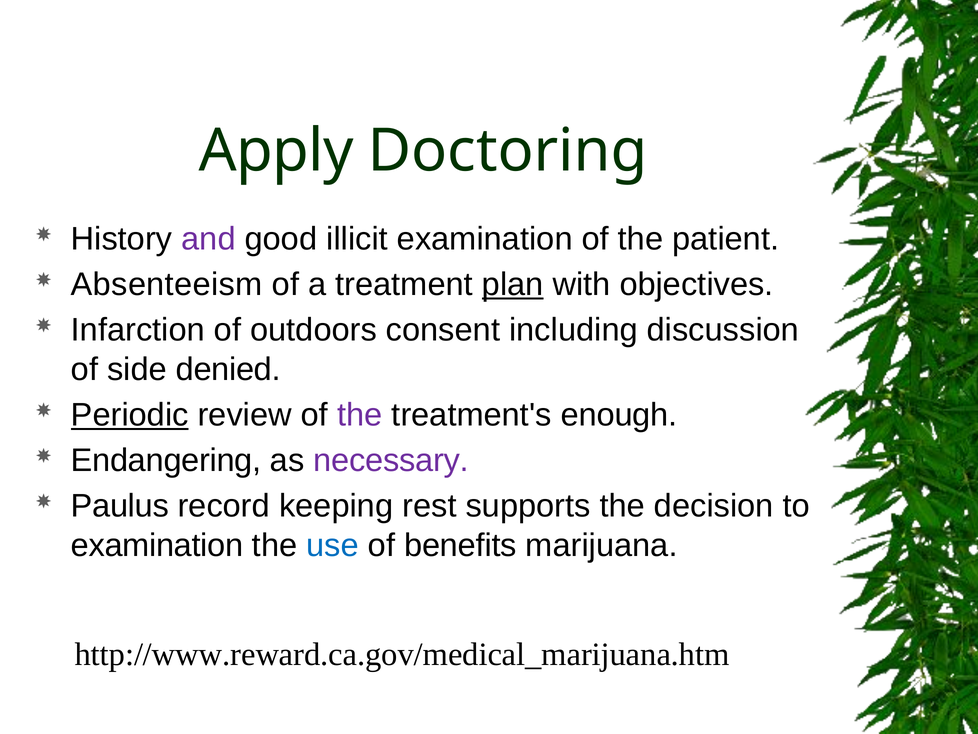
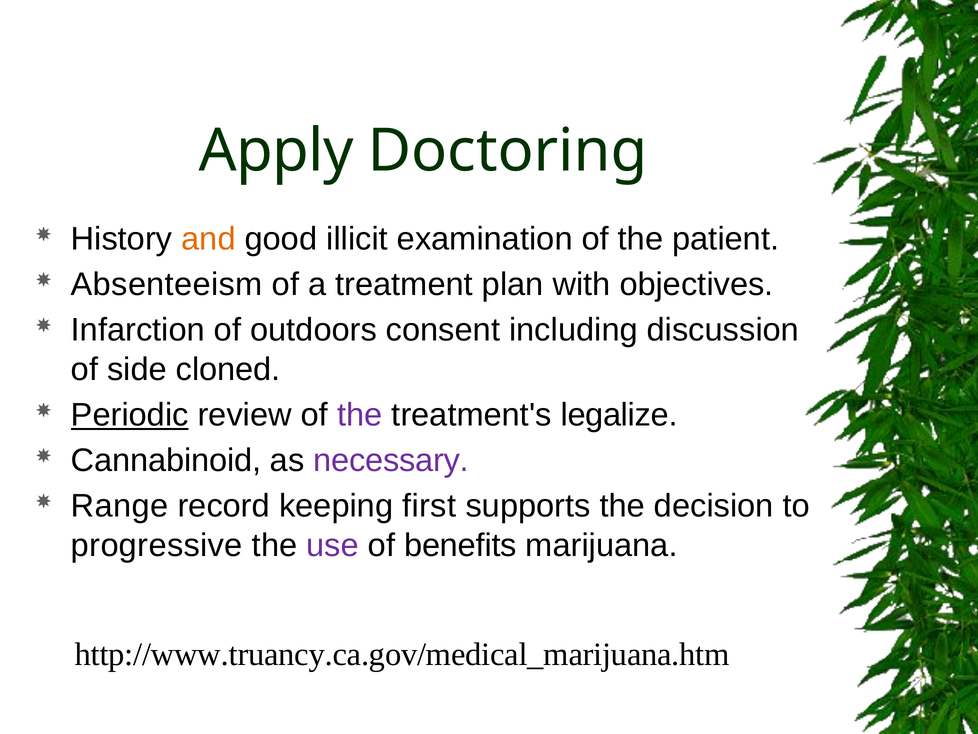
and colour: purple -> orange
plan underline: present -> none
denied: denied -> cloned
enough: enough -> legalize
Endangering: Endangering -> Cannabinoid
Paulus: Paulus -> Range
rest: rest -> first
examination at (157, 545): examination -> progressive
use colour: blue -> purple
http://www.reward.ca.gov/medical_marijuana.htm: http://www.reward.ca.gov/medical_marijuana.htm -> http://www.truancy.ca.gov/medical_marijuana.htm
